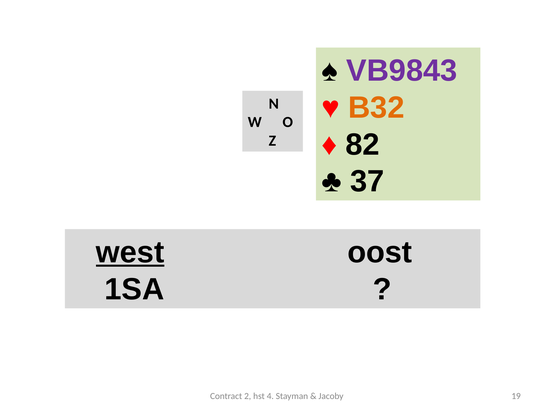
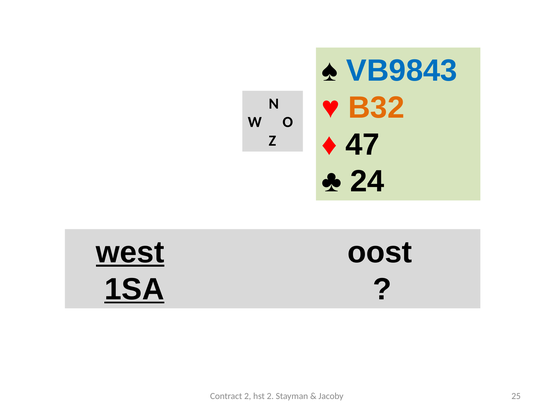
VB9843 colour: purple -> blue
82: 82 -> 47
37: 37 -> 24
1SA underline: none -> present
hst 4: 4 -> 2
19: 19 -> 25
